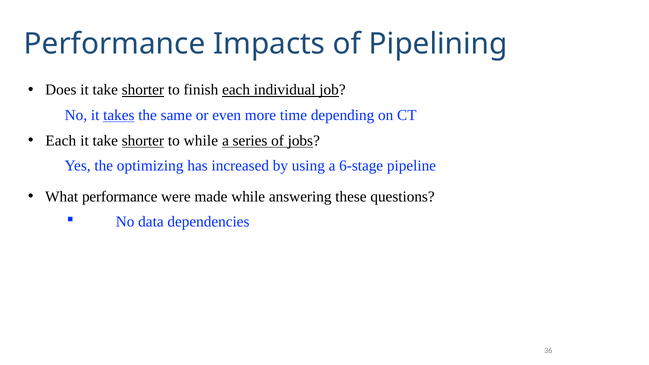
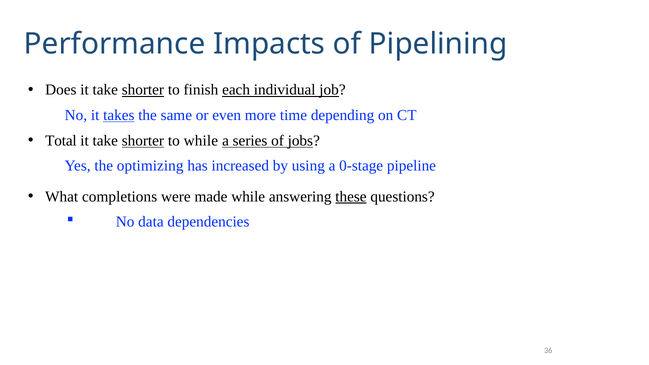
Each at (61, 141): Each -> Total
6-stage: 6-stage -> 0-stage
What performance: performance -> completions
these underline: none -> present
